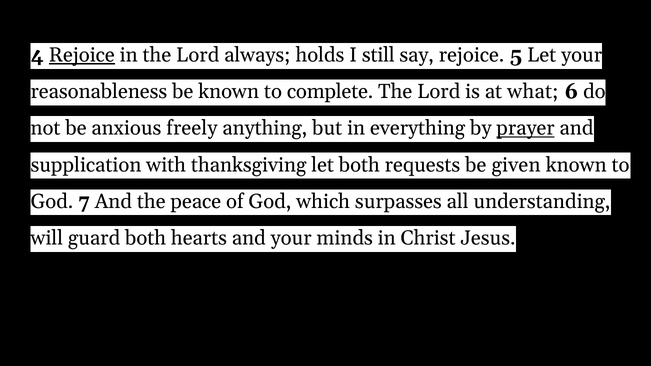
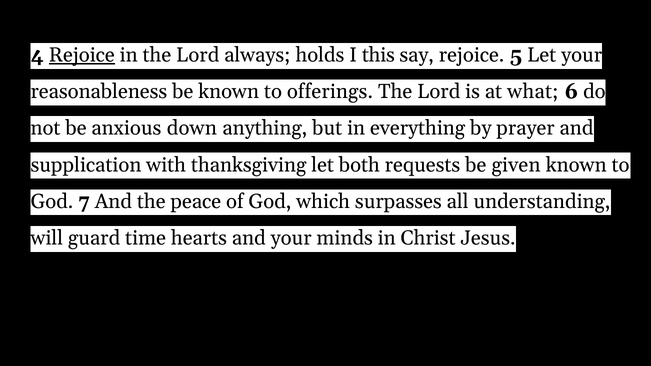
still: still -> this
complete: complete -> offerings
freely: freely -> down
prayer underline: present -> none
guard both: both -> time
